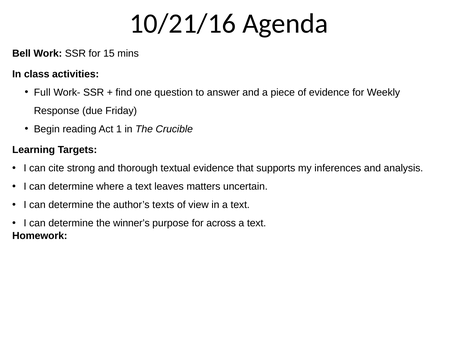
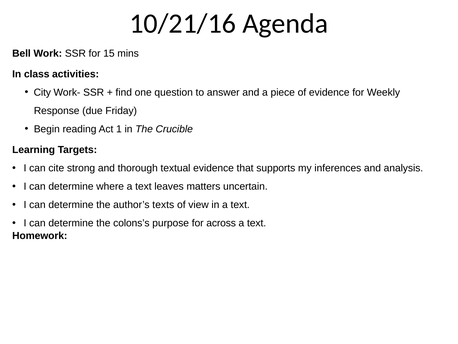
Full: Full -> City
winner’s: winner’s -> colons’s
